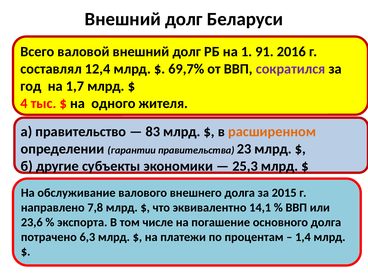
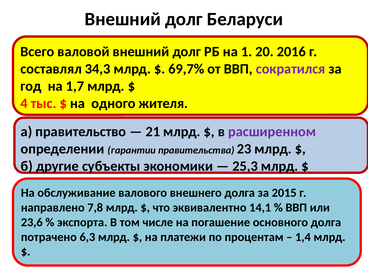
91: 91 -> 20
12,4: 12,4 -> 34,3
83: 83 -> 21
расширенном colour: orange -> purple
